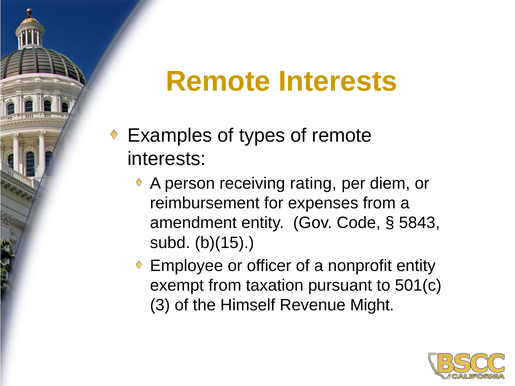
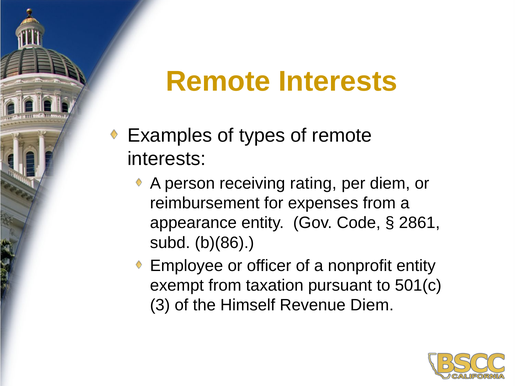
amendment: amendment -> appearance
5843: 5843 -> 2861
b)(15: b)(15 -> b)(86
Revenue Might: Might -> Diem
